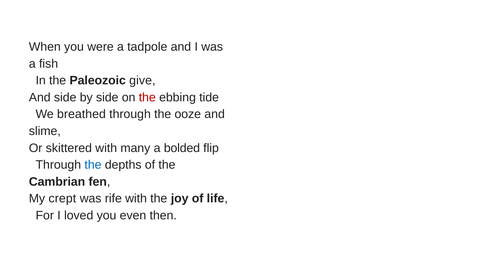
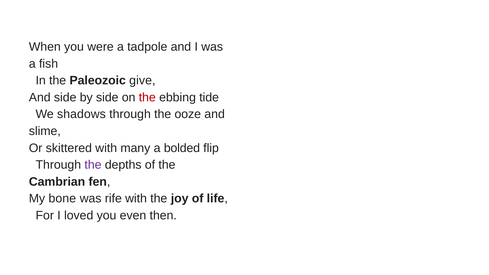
breathed: breathed -> shadows
the at (93, 165) colour: blue -> purple
crept: crept -> bone
